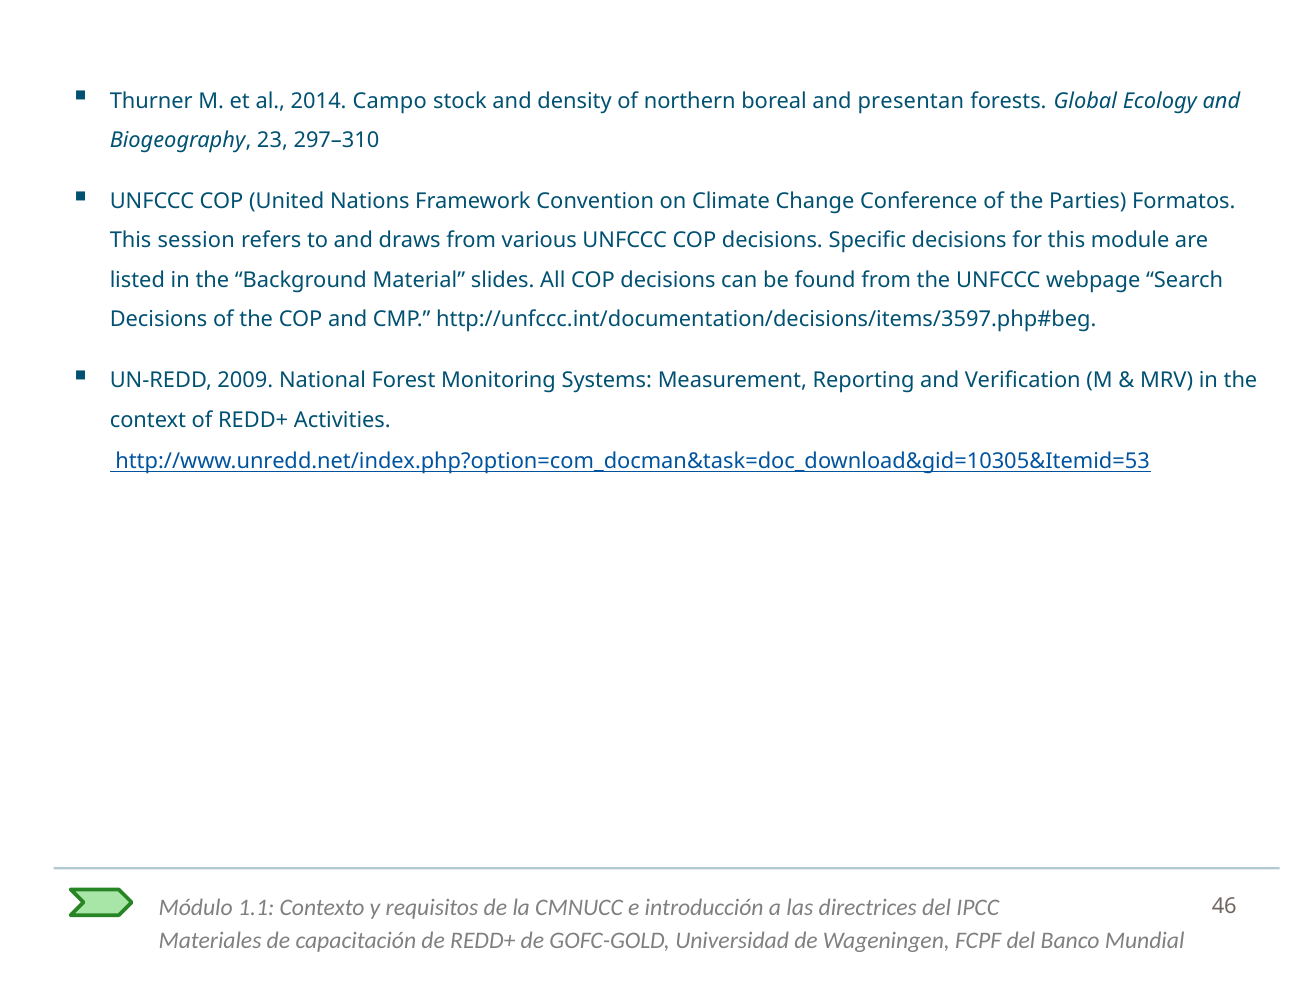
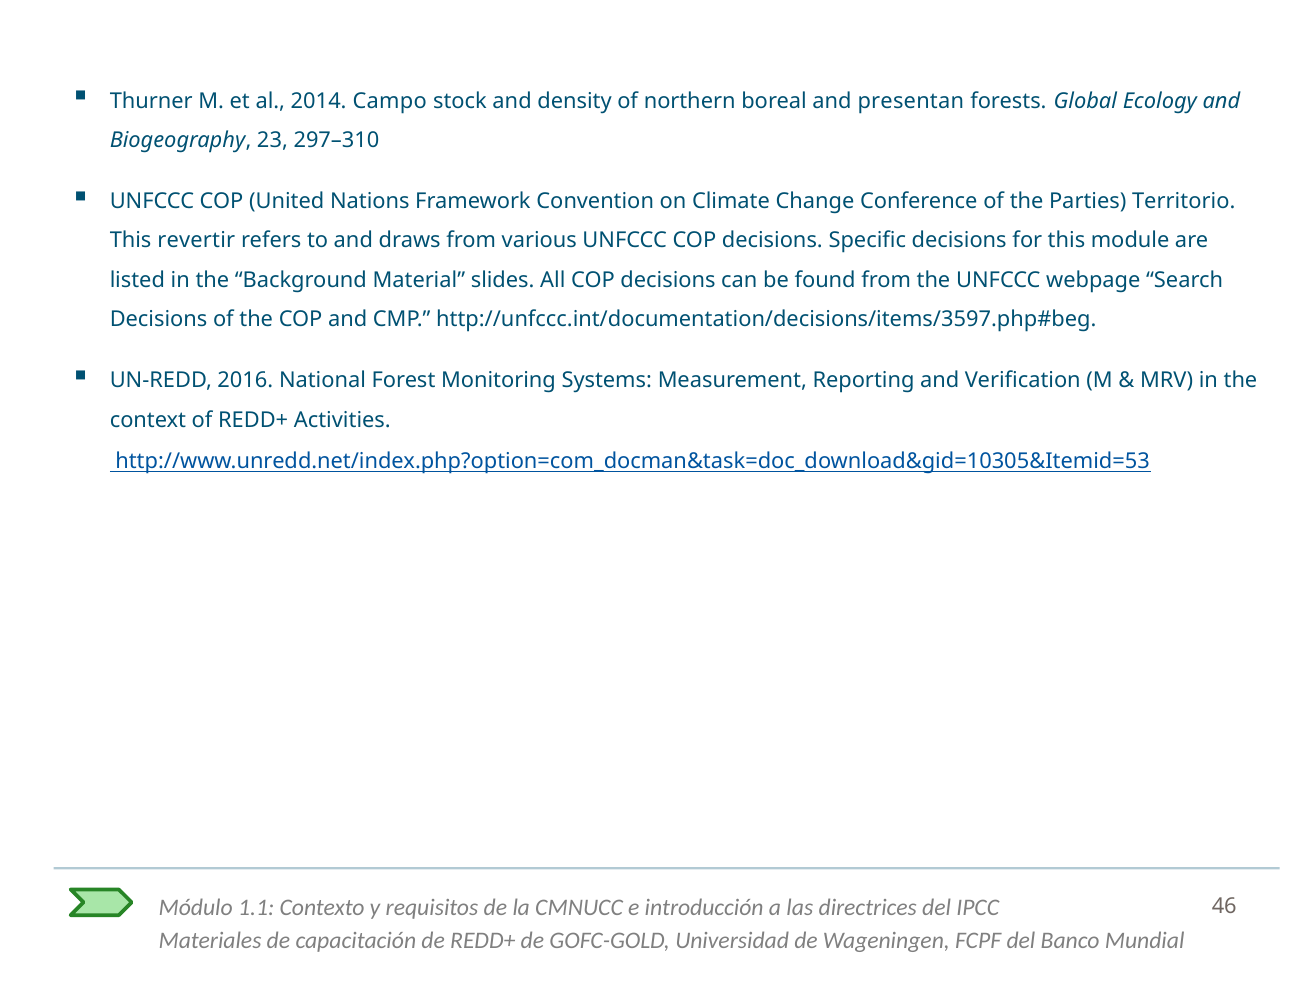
Formatos: Formatos -> Territorio
session: session -> revertir
2009: 2009 -> 2016
